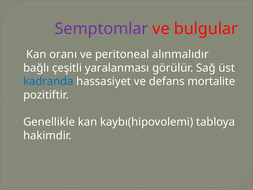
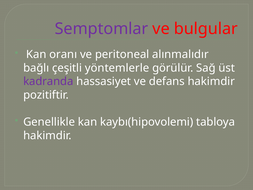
yaralanması: yaralanması -> yöntemlerle
kadranda colour: blue -> purple
defans mortalite: mortalite -> hakimdir
